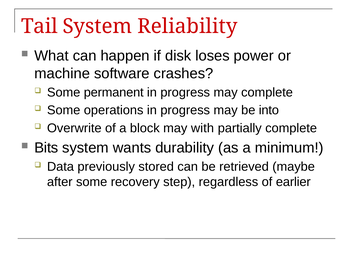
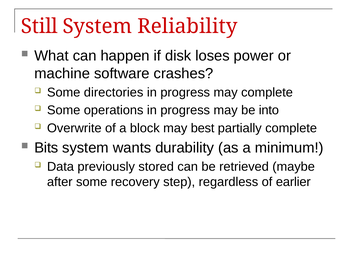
Tail: Tail -> Still
permanent: permanent -> directories
with: with -> best
